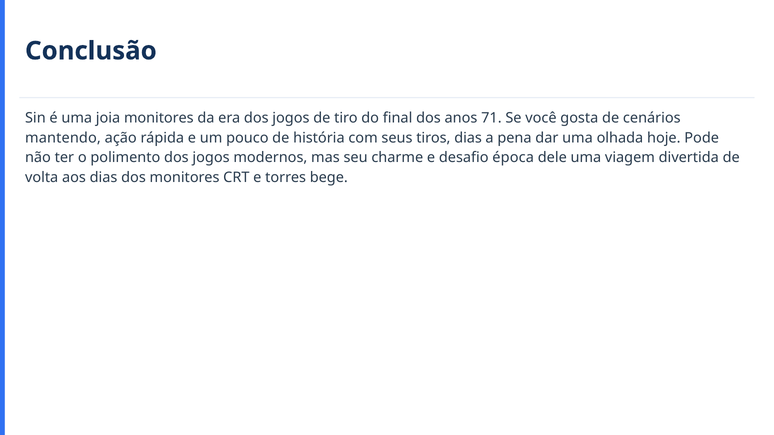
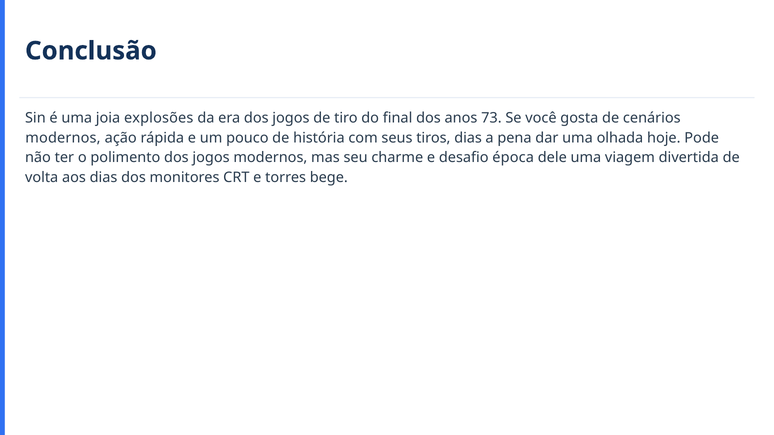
joia monitores: monitores -> explosões
71: 71 -> 73
mantendo at (63, 138): mantendo -> modernos
